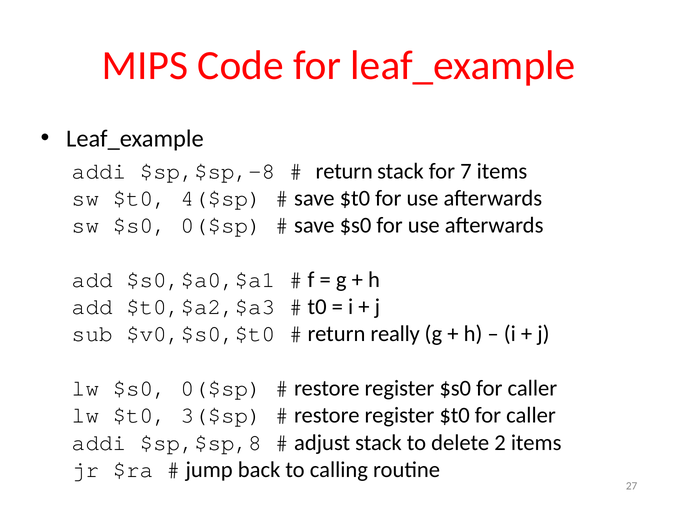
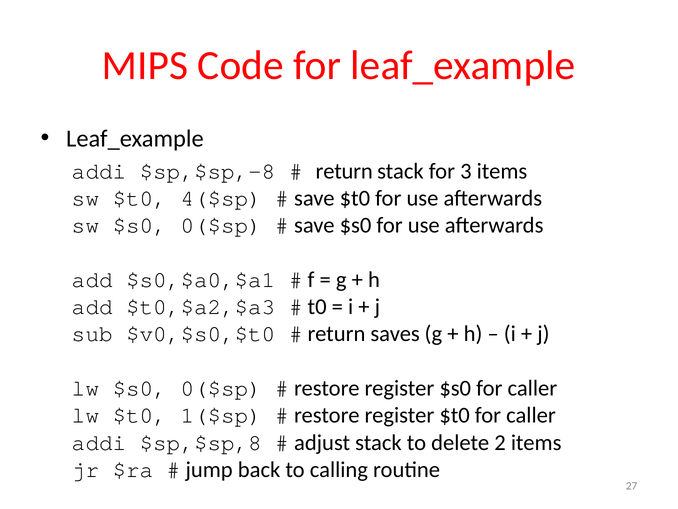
7: 7 -> 3
really: really -> saves
3($sp: 3($sp -> 1($sp
